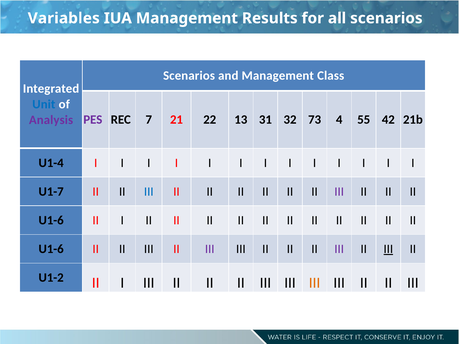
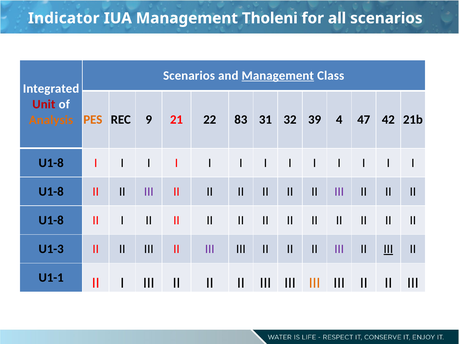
Variables: Variables -> Indicator
Results: Results -> Tholeni
Management at (278, 76) underline: none -> present
Unit colour: blue -> red
PES colour: purple -> orange
7: 7 -> 9
13: 13 -> 83
73: 73 -> 39
55: 55 -> 47
Analysis colour: purple -> orange
U1-4 at (51, 163): U1-4 -> U1-8
U1-7 at (51, 192): U1-7 -> U1-8
III at (149, 192) colour: blue -> purple
U1-6 at (51, 220): U1-6 -> U1-8
U1-6 at (51, 249): U1-6 -> U1-3
U1-2: U1-2 -> U1-1
